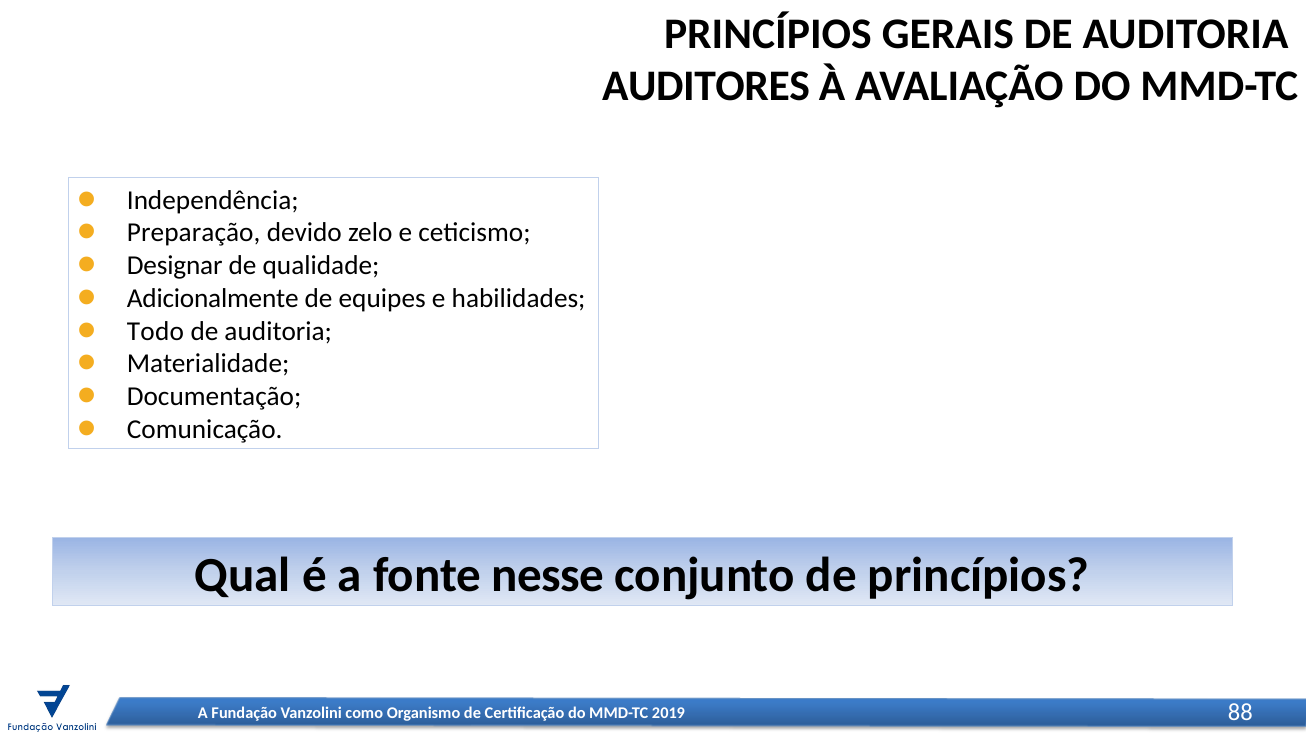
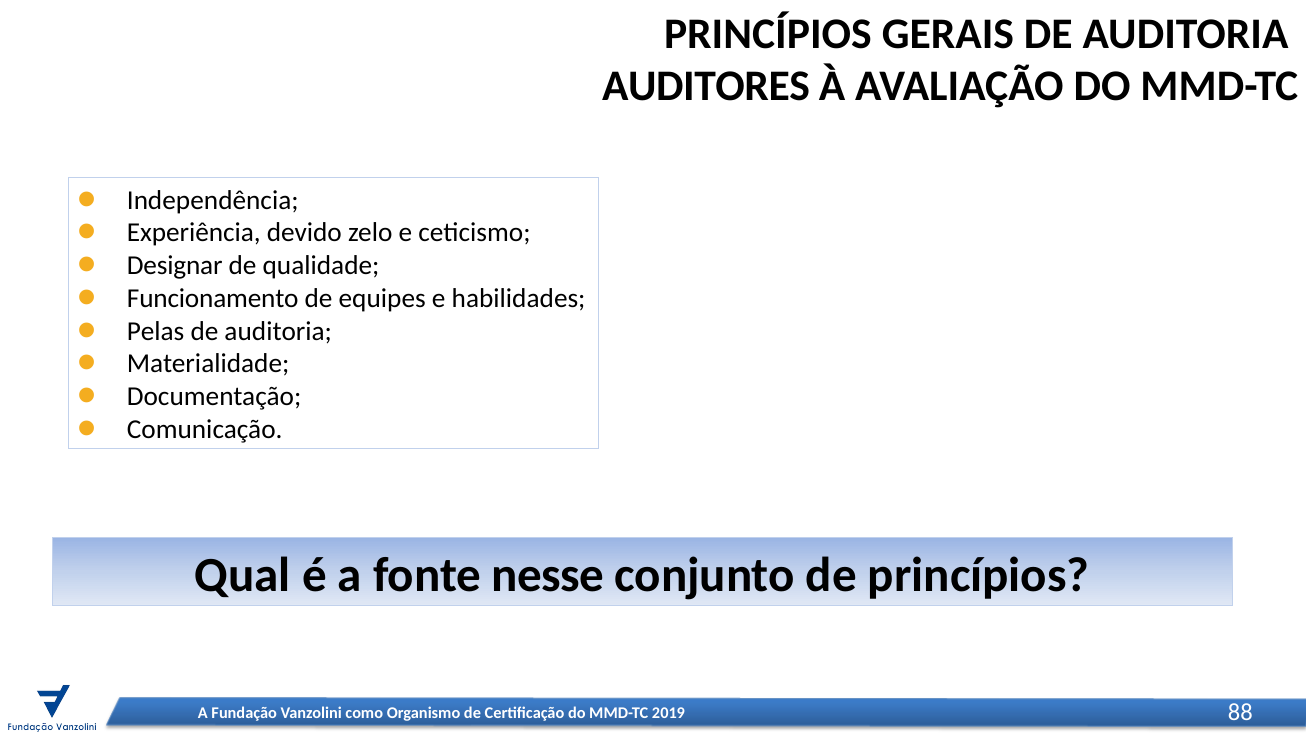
Preparação: Preparação -> Experiência
Adicionalmente: Adicionalmente -> Funcionamento
Todo: Todo -> Pelas
